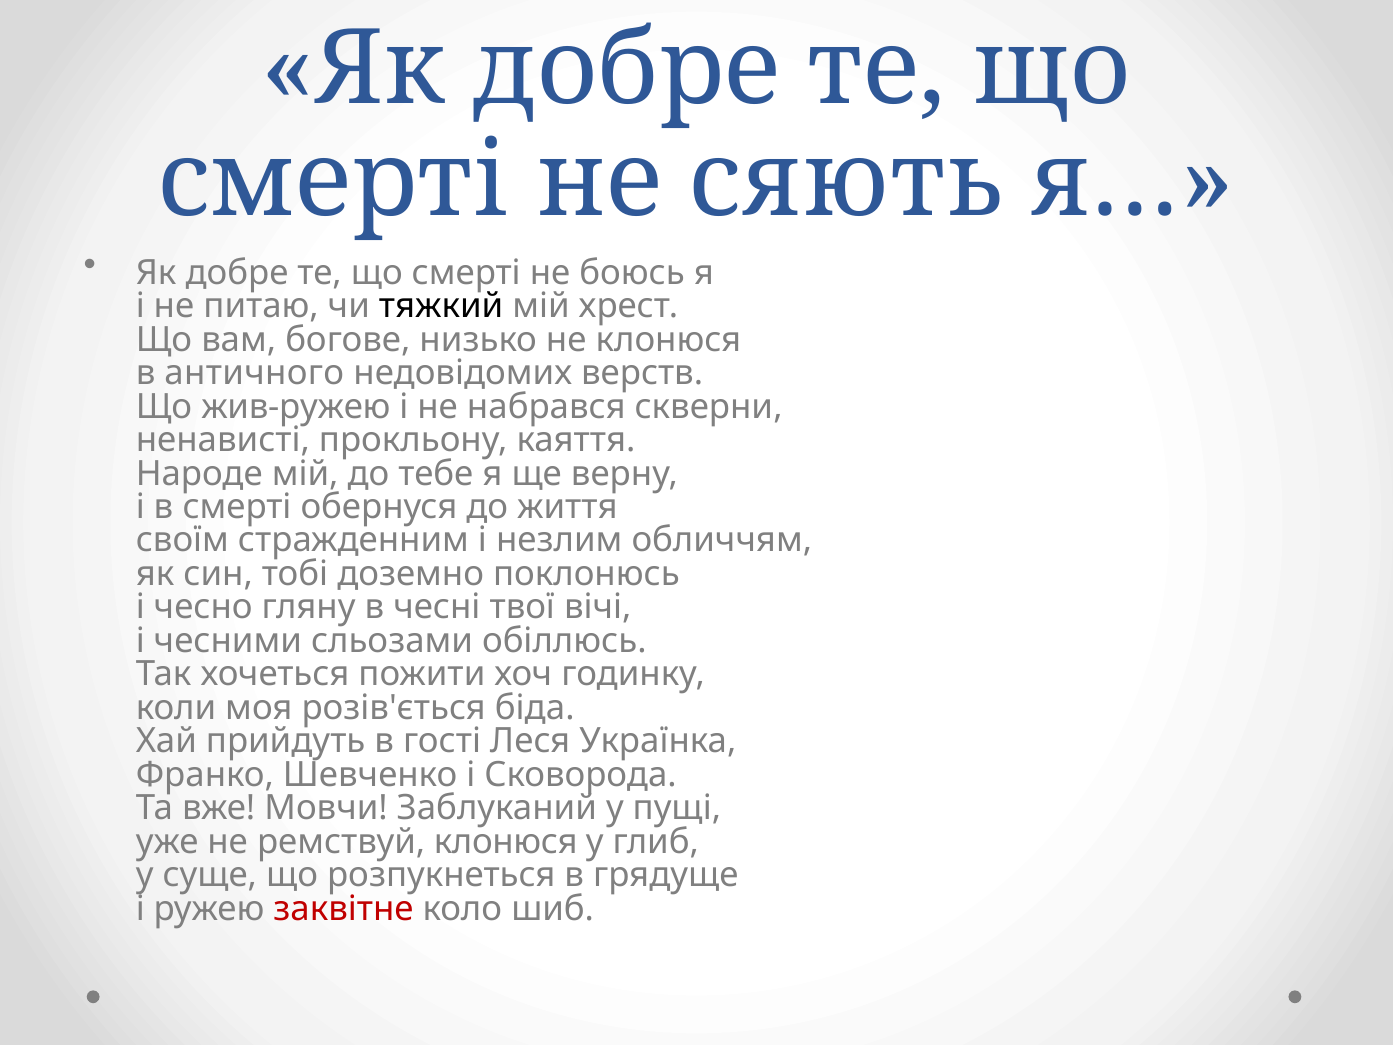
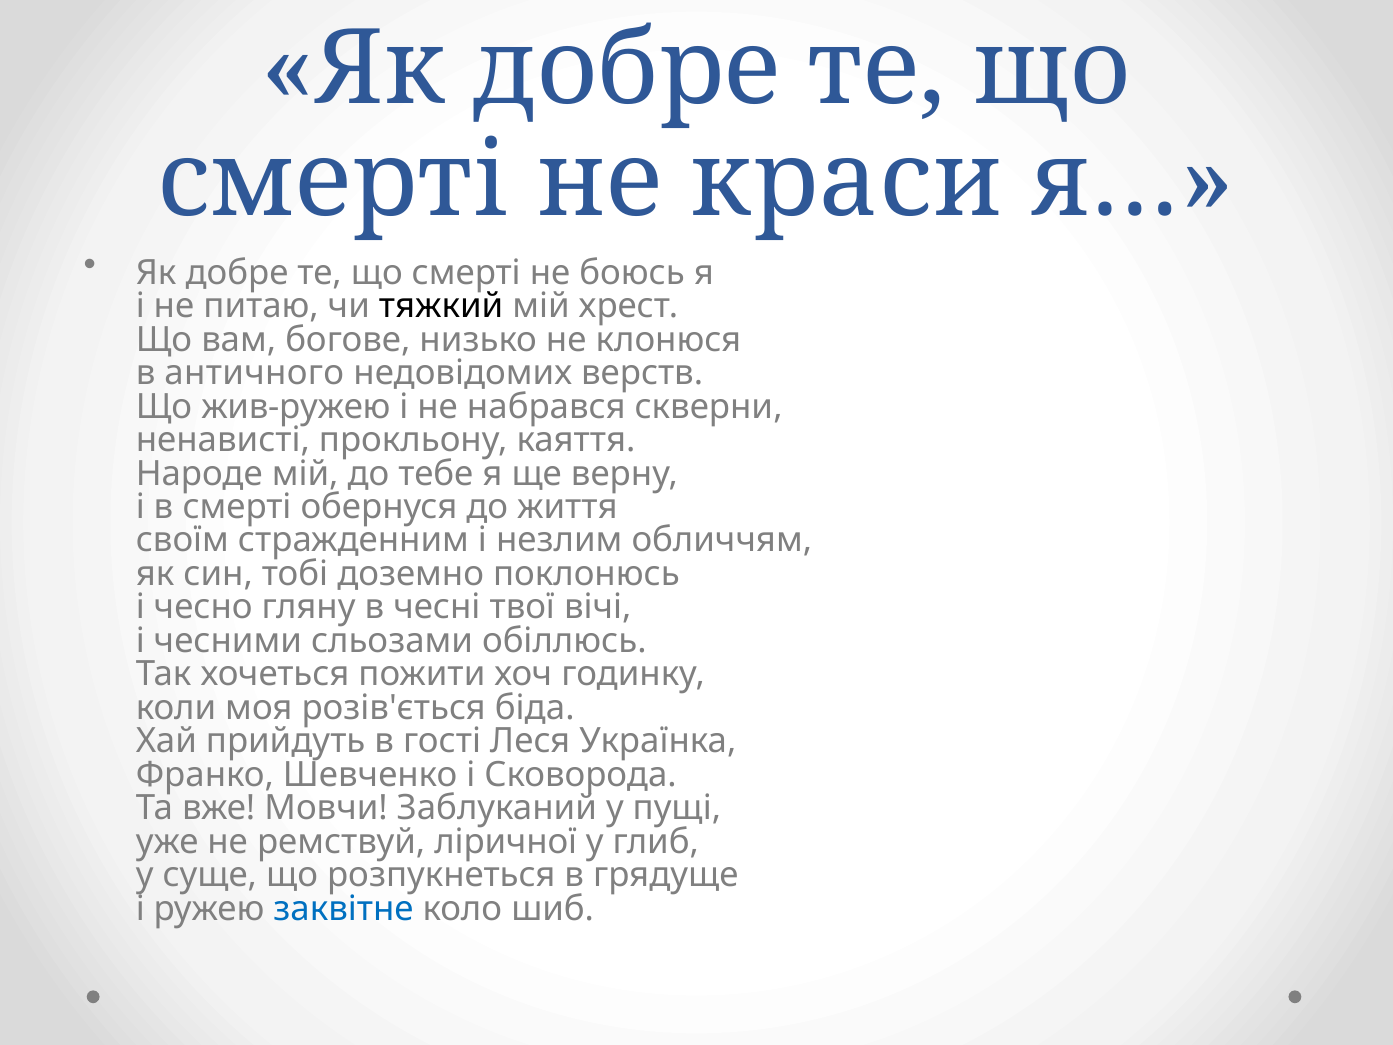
сяють: сяють -> краси
ремствуй клонюся: клонюся -> ліричної
заквітне colour: red -> blue
